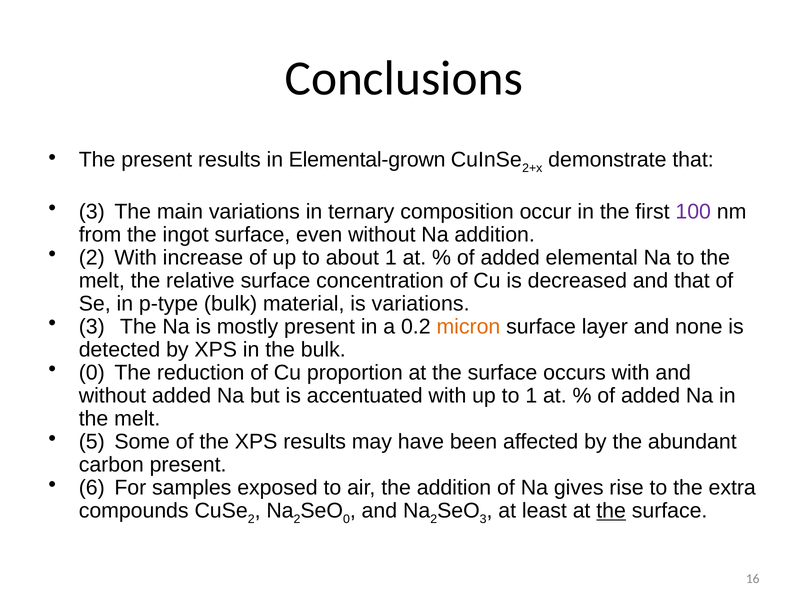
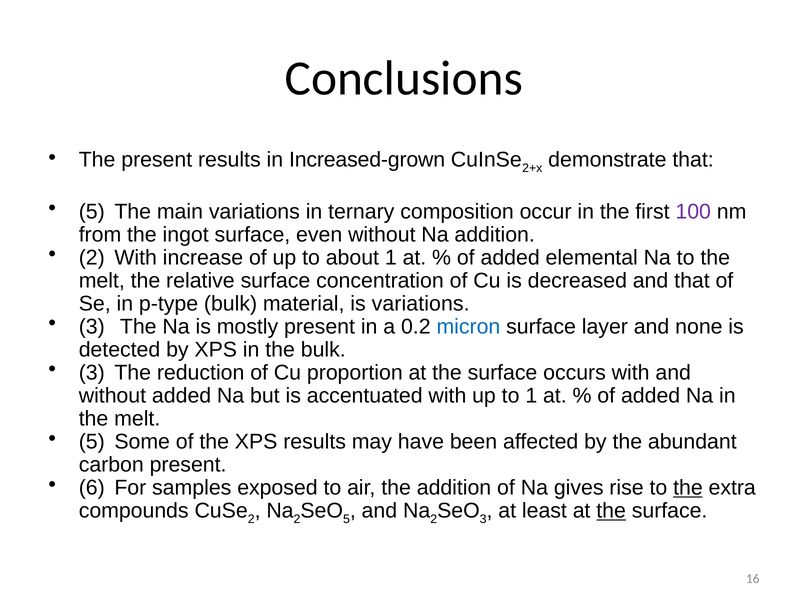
Elemental-grown: Elemental-grown -> Increased-grown
3 at (92, 211): 3 -> 5
micron colour: orange -> blue
0 at (92, 373): 0 -> 3
the at (688, 488) underline: none -> present
0 at (346, 519): 0 -> 5
